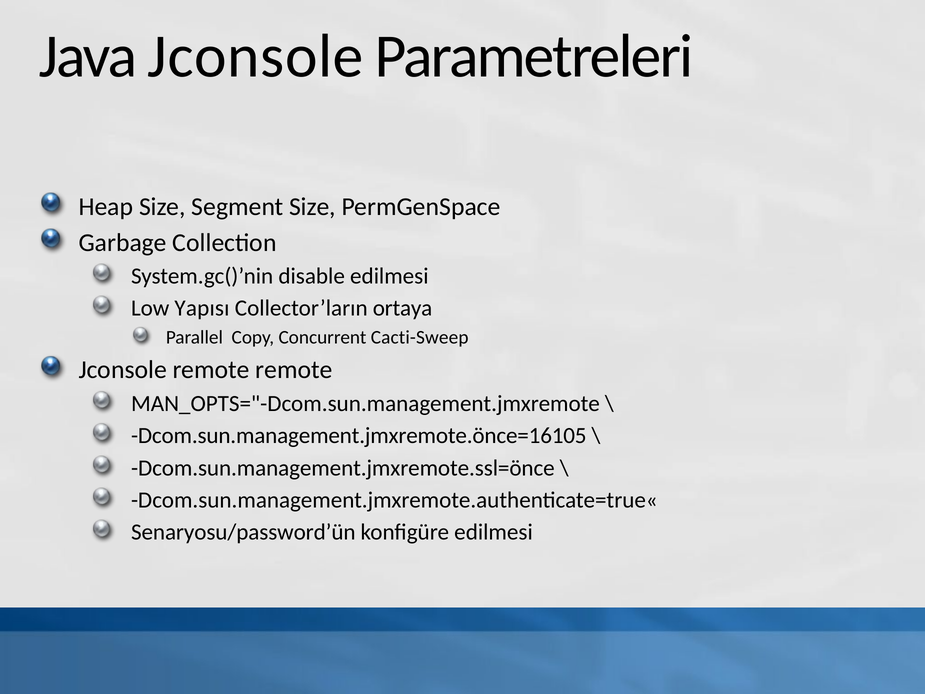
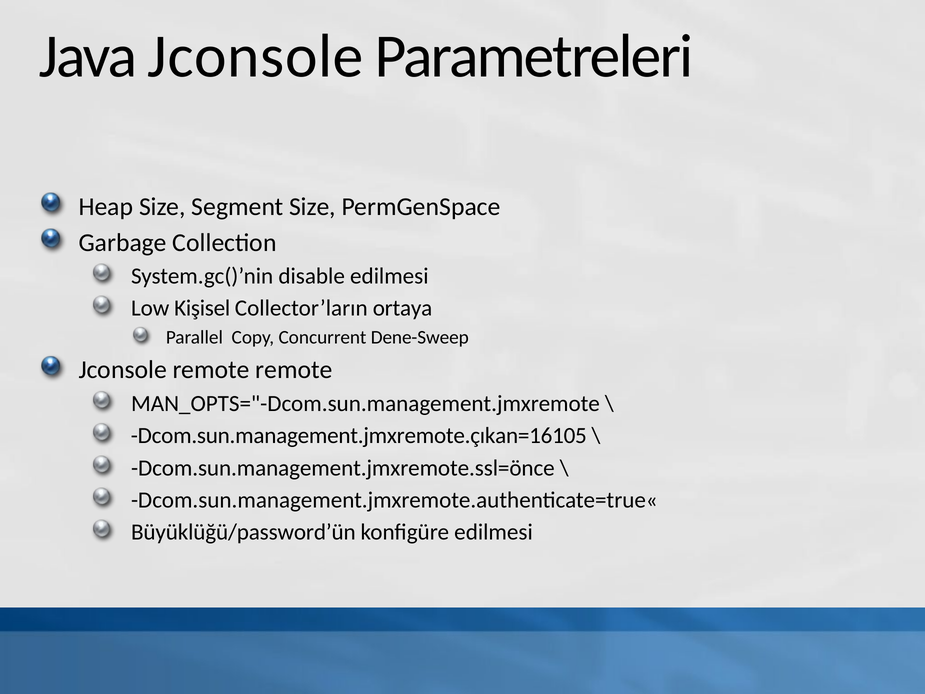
Yapısı: Yapısı -> Kişisel
Cacti-Sweep: Cacti-Sweep -> Dene-Sweep
Dcom.sun.management.jmxremote.önce=16105: Dcom.sun.management.jmxremote.önce=16105 -> Dcom.sun.management.jmxremote.çıkan=16105
Senaryosu/password’ün: Senaryosu/password’ün -> Büyüklüğü/password’ün
